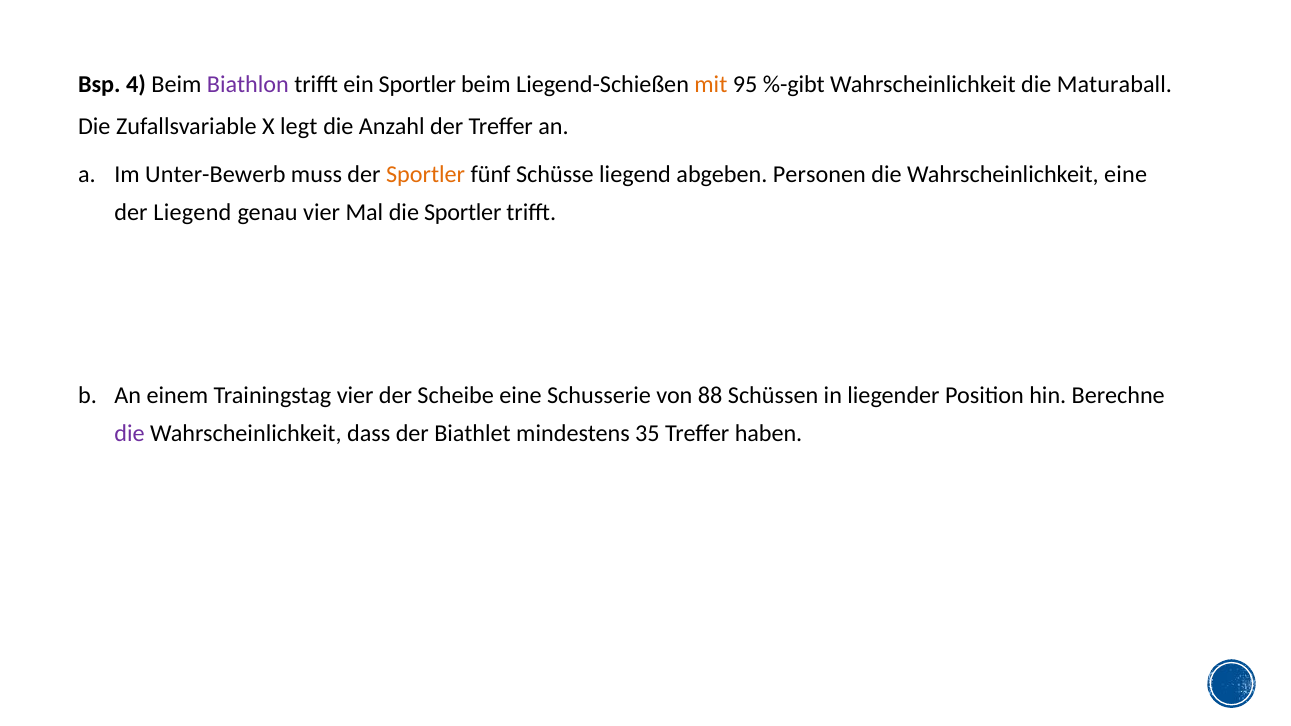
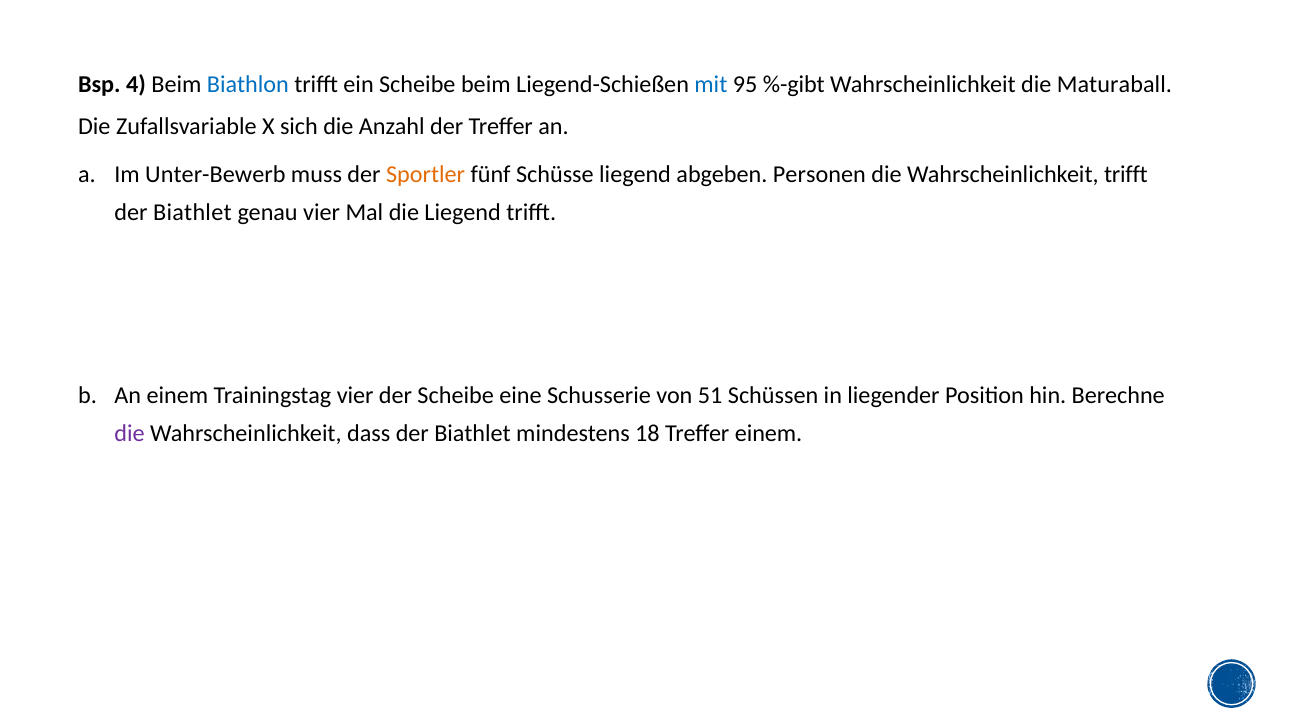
Biathlon colour: purple -> blue
ein Sportler: Sportler -> Scheibe
mit colour: orange -> blue
legt: legt -> sich
Wahrscheinlichkeit eine: eine -> trifft
Liegend at (192, 212): Liegend -> Biathlet
die Sportler: Sportler -> Liegend
88: 88 -> 51
35: 35 -> 18
Treffer haben: haben -> einem
